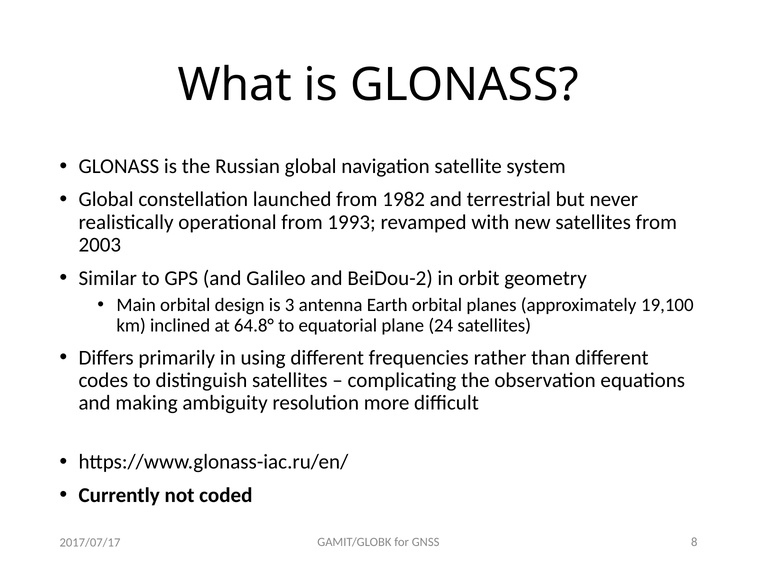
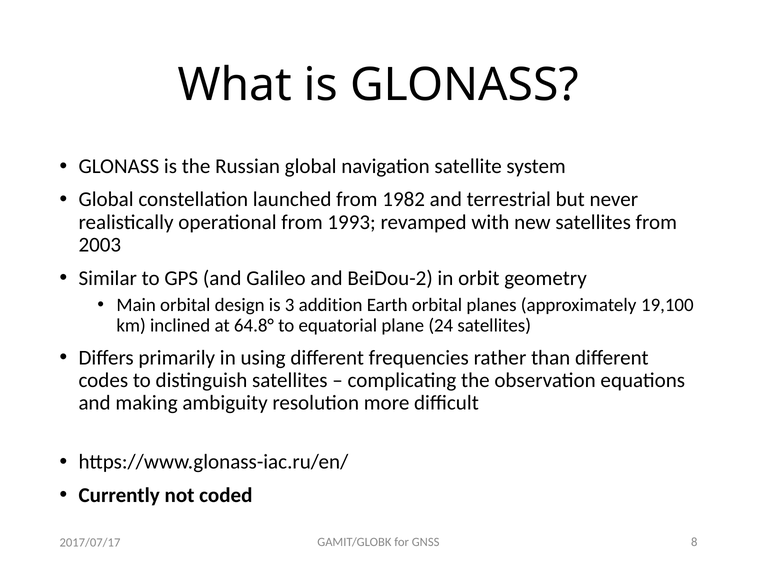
antenna: antenna -> addition
